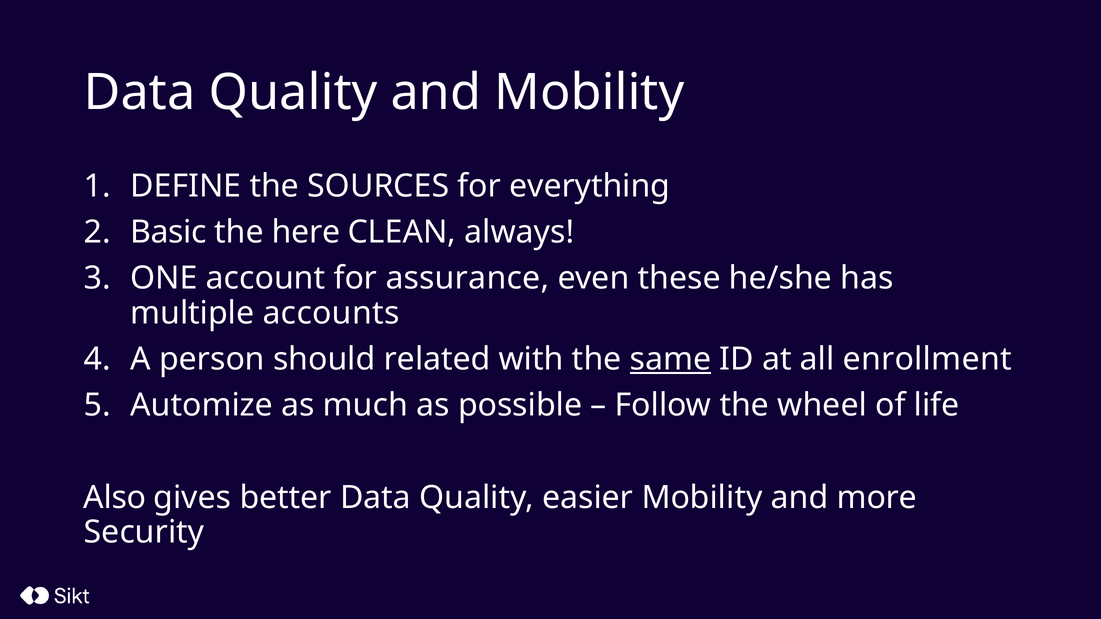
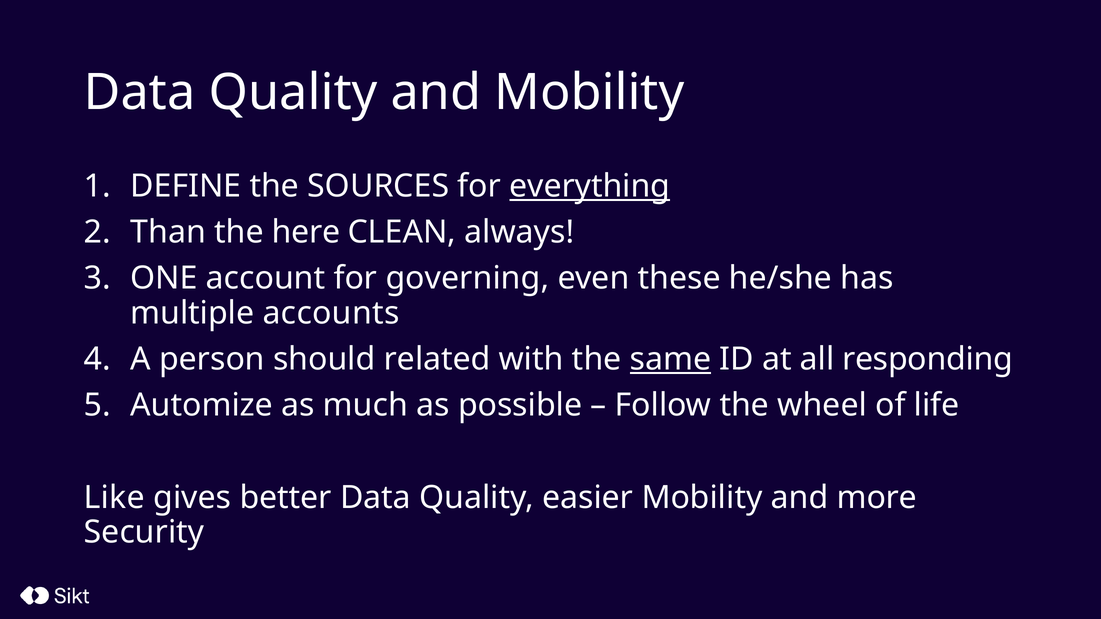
everything underline: none -> present
Basic: Basic -> Than
assurance: assurance -> governing
enrollment: enrollment -> responding
Also: Also -> Like
